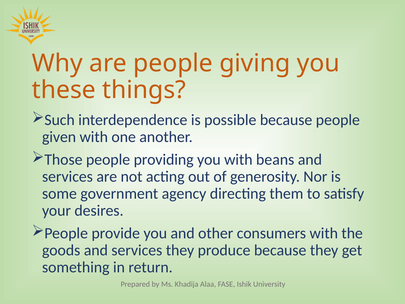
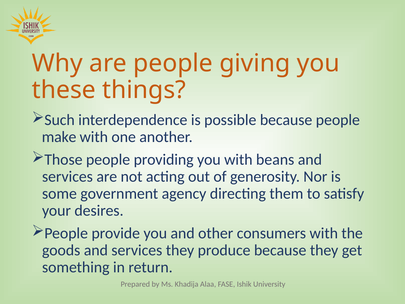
given: given -> make
